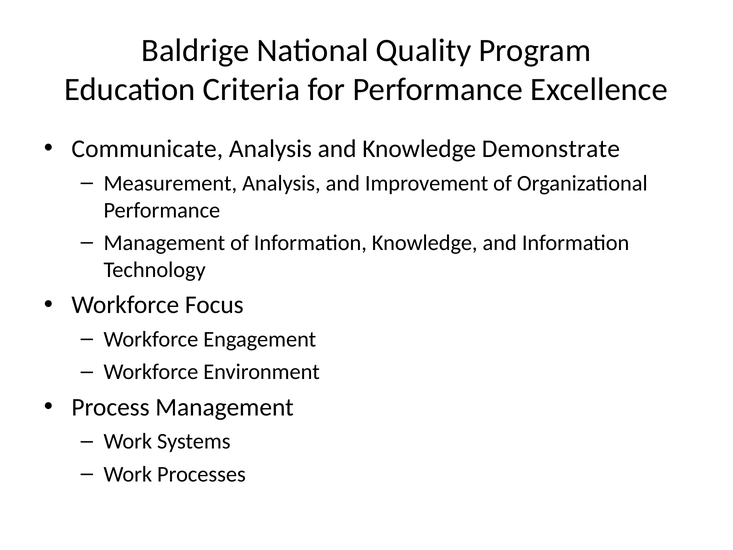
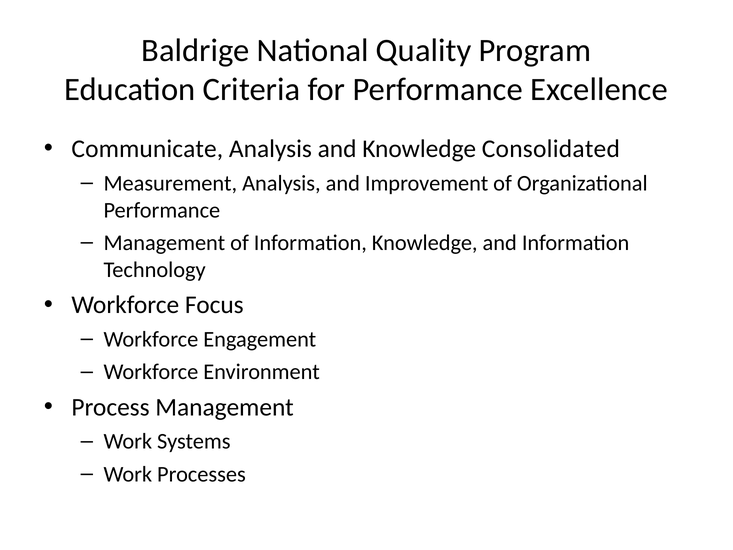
Demonstrate: Demonstrate -> Consolidated
